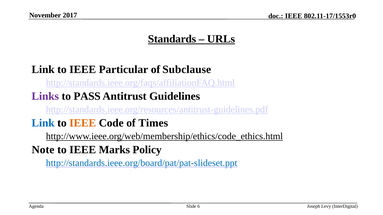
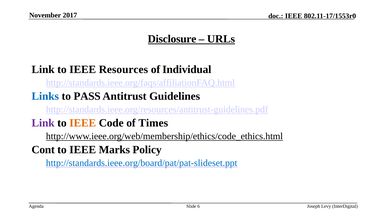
Standards: Standards -> Disclosure
Particular: Particular -> Resources
Subclause: Subclause -> Individual
Links colour: purple -> blue
Link at (43, 123) colour: blue -> purple
Note: Note -> Cont
